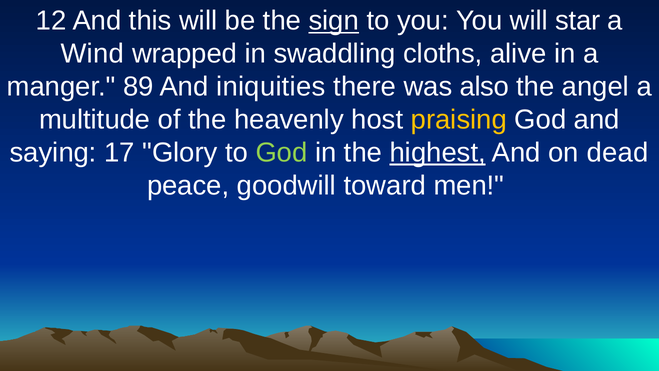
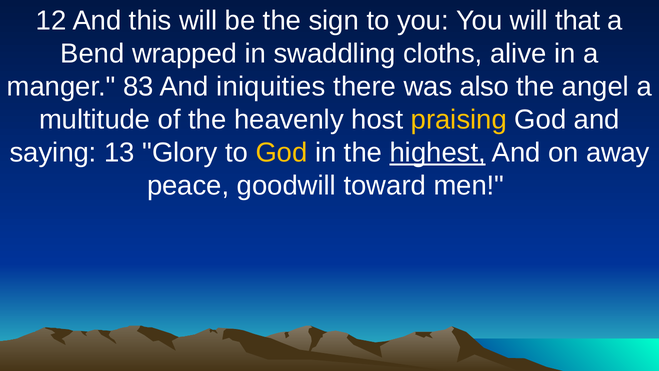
sign underline: present -> none
star: star -> that
Wind: Wind -> Bend
89: 89 -> 83
17: 17 -> 13
God at (282, 153) colour: light green -> yellow
dead: dead -> away
